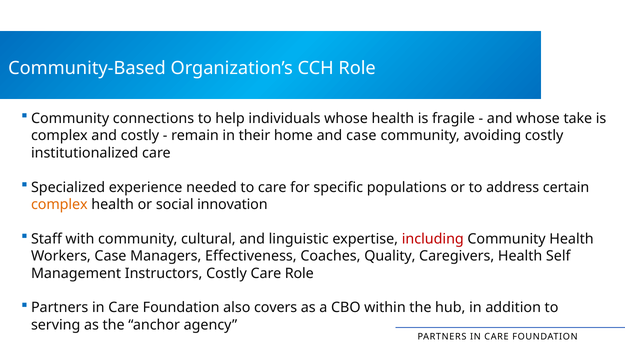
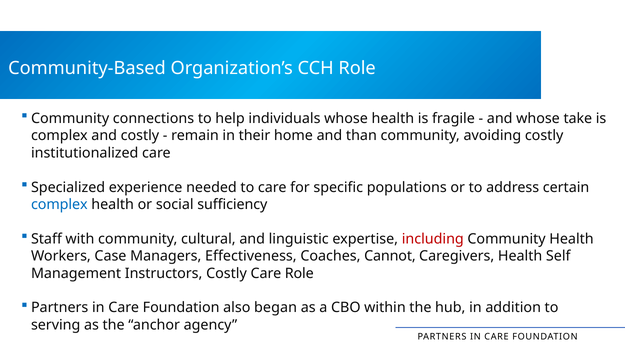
and case: case -> than
complex at (59, 204) colour: orange -> blue
innovation: innovation -> sufficiency
Quality: Quality -> Cannot
covers: covers -> began
